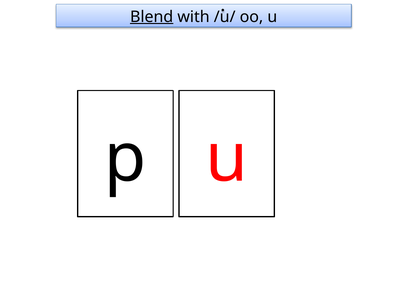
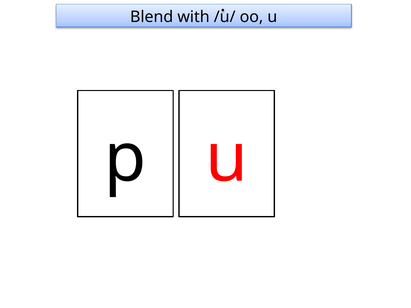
Blend underline: present -> none
